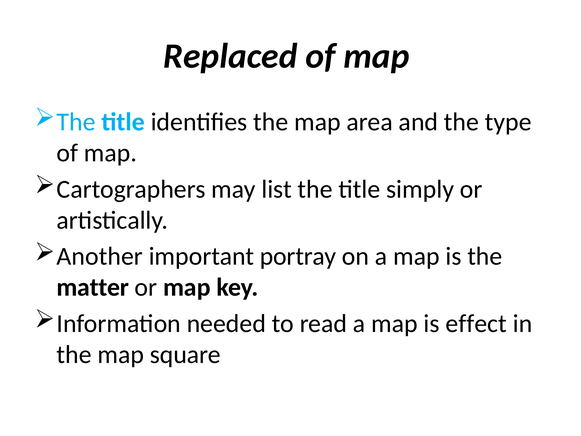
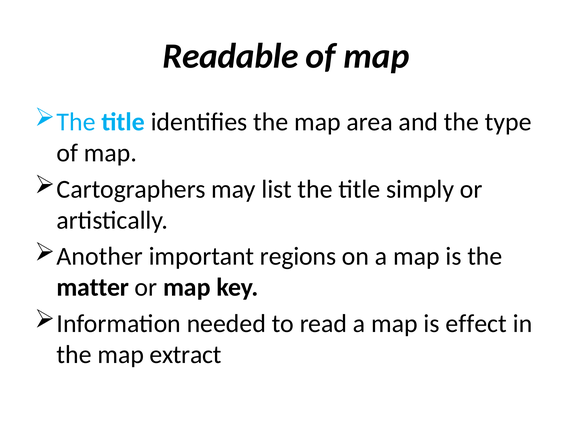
Replaced: Replaced -> Readable
portray: portray -> regions
square: square -> extract
